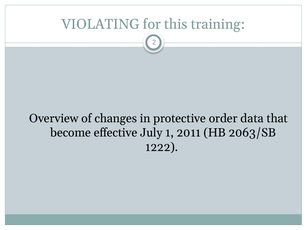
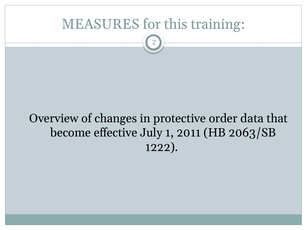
VIOLATING: VIOLATING -> MEASURES
